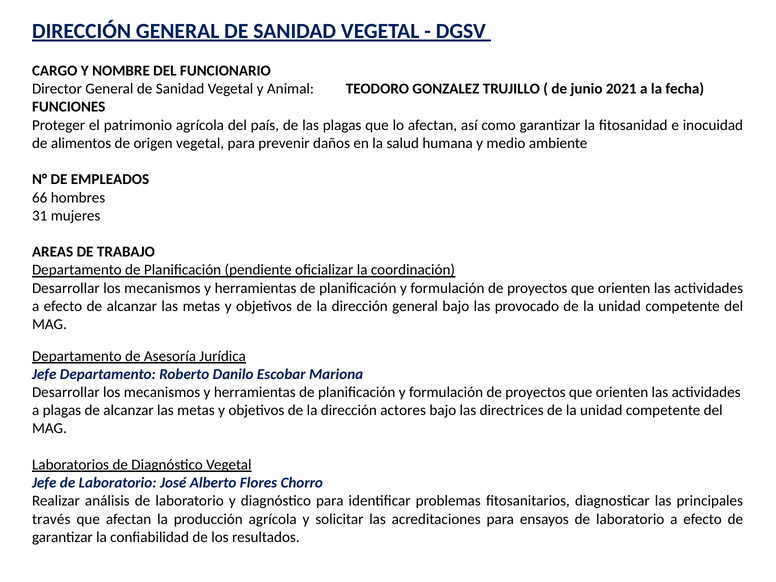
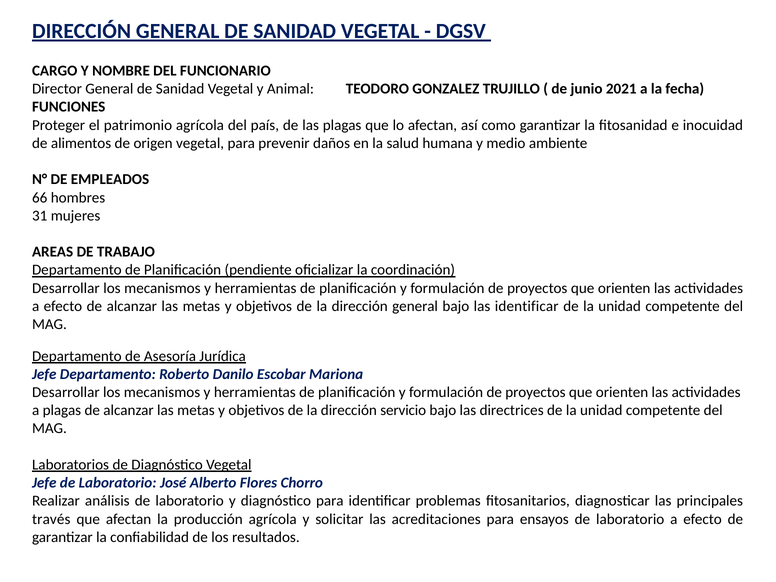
las provocado: provocado -> identificar
actores: actores -> servicio
